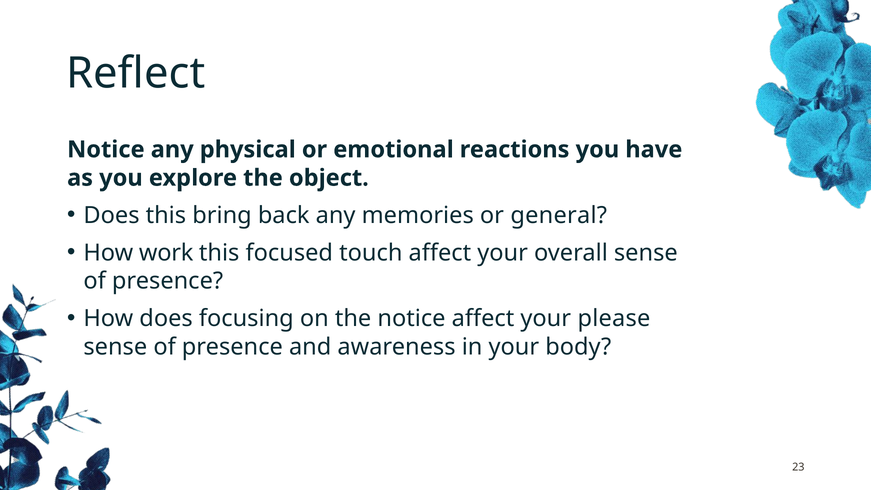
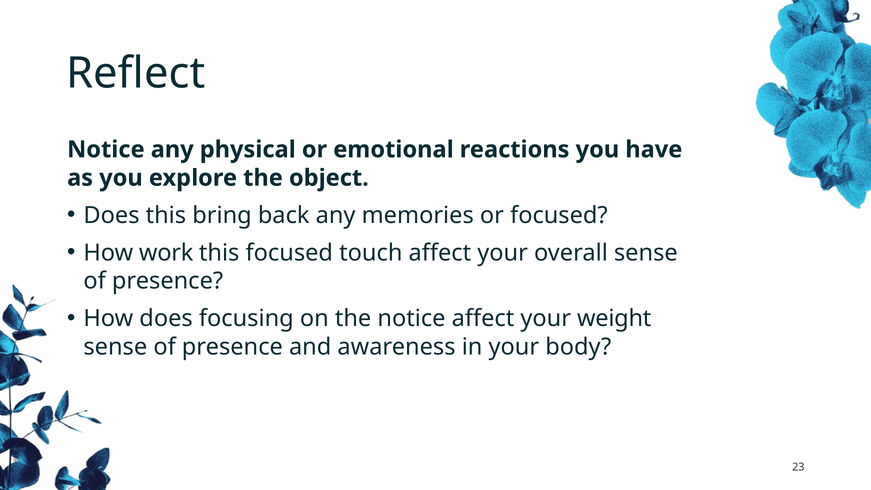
or general: general -> focused
please: please -> weight
